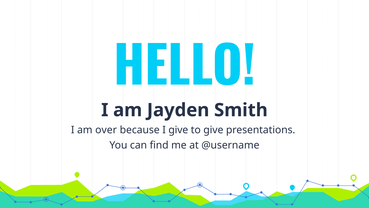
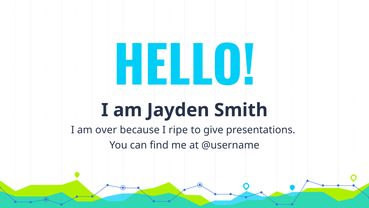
I give: give -> ripe
